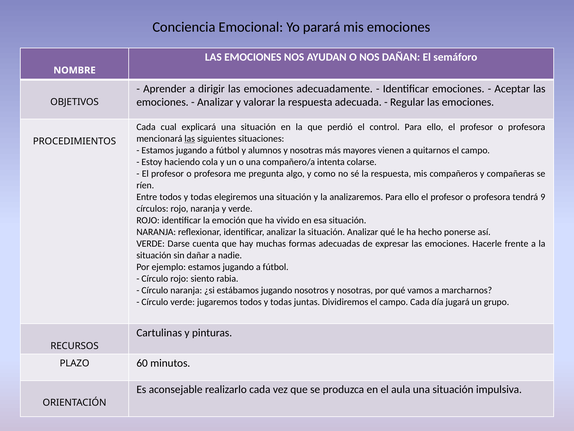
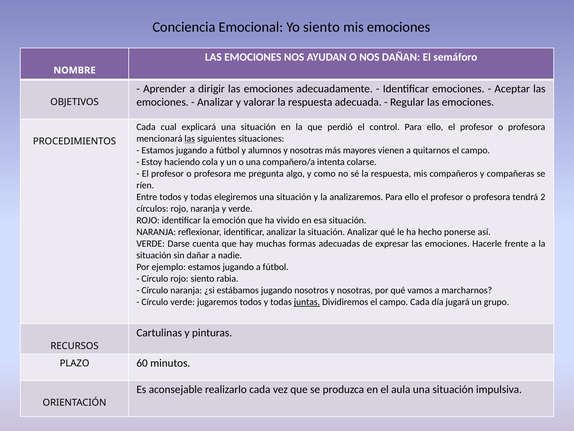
Yo parará: parará -> siento
9: 9 -> 2
juntas underline: none -> present
